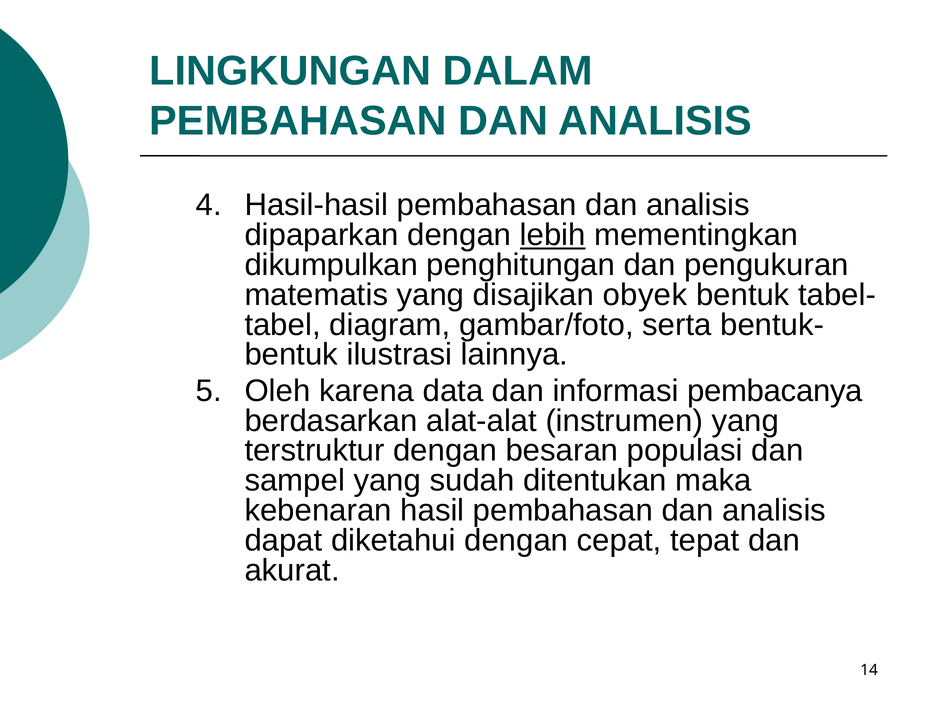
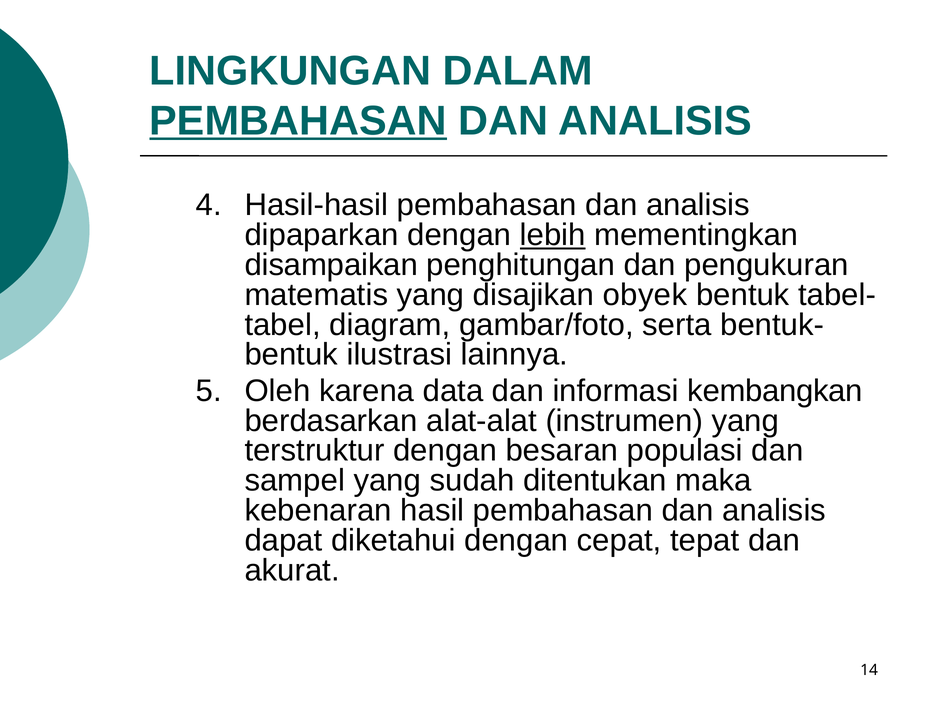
PEMBAHASAN at (298, 121) underline: none -> present
dikumpulkan: dikumpulkan -> disampaikan
pembacanya: pembacanya -> kembangkan
